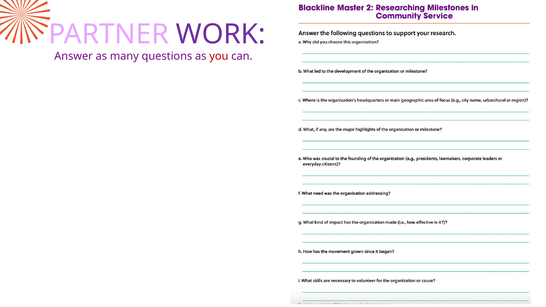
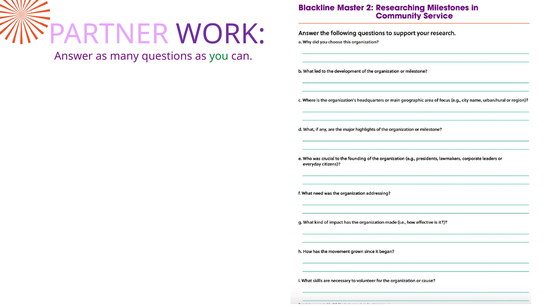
you colour: red -> green
